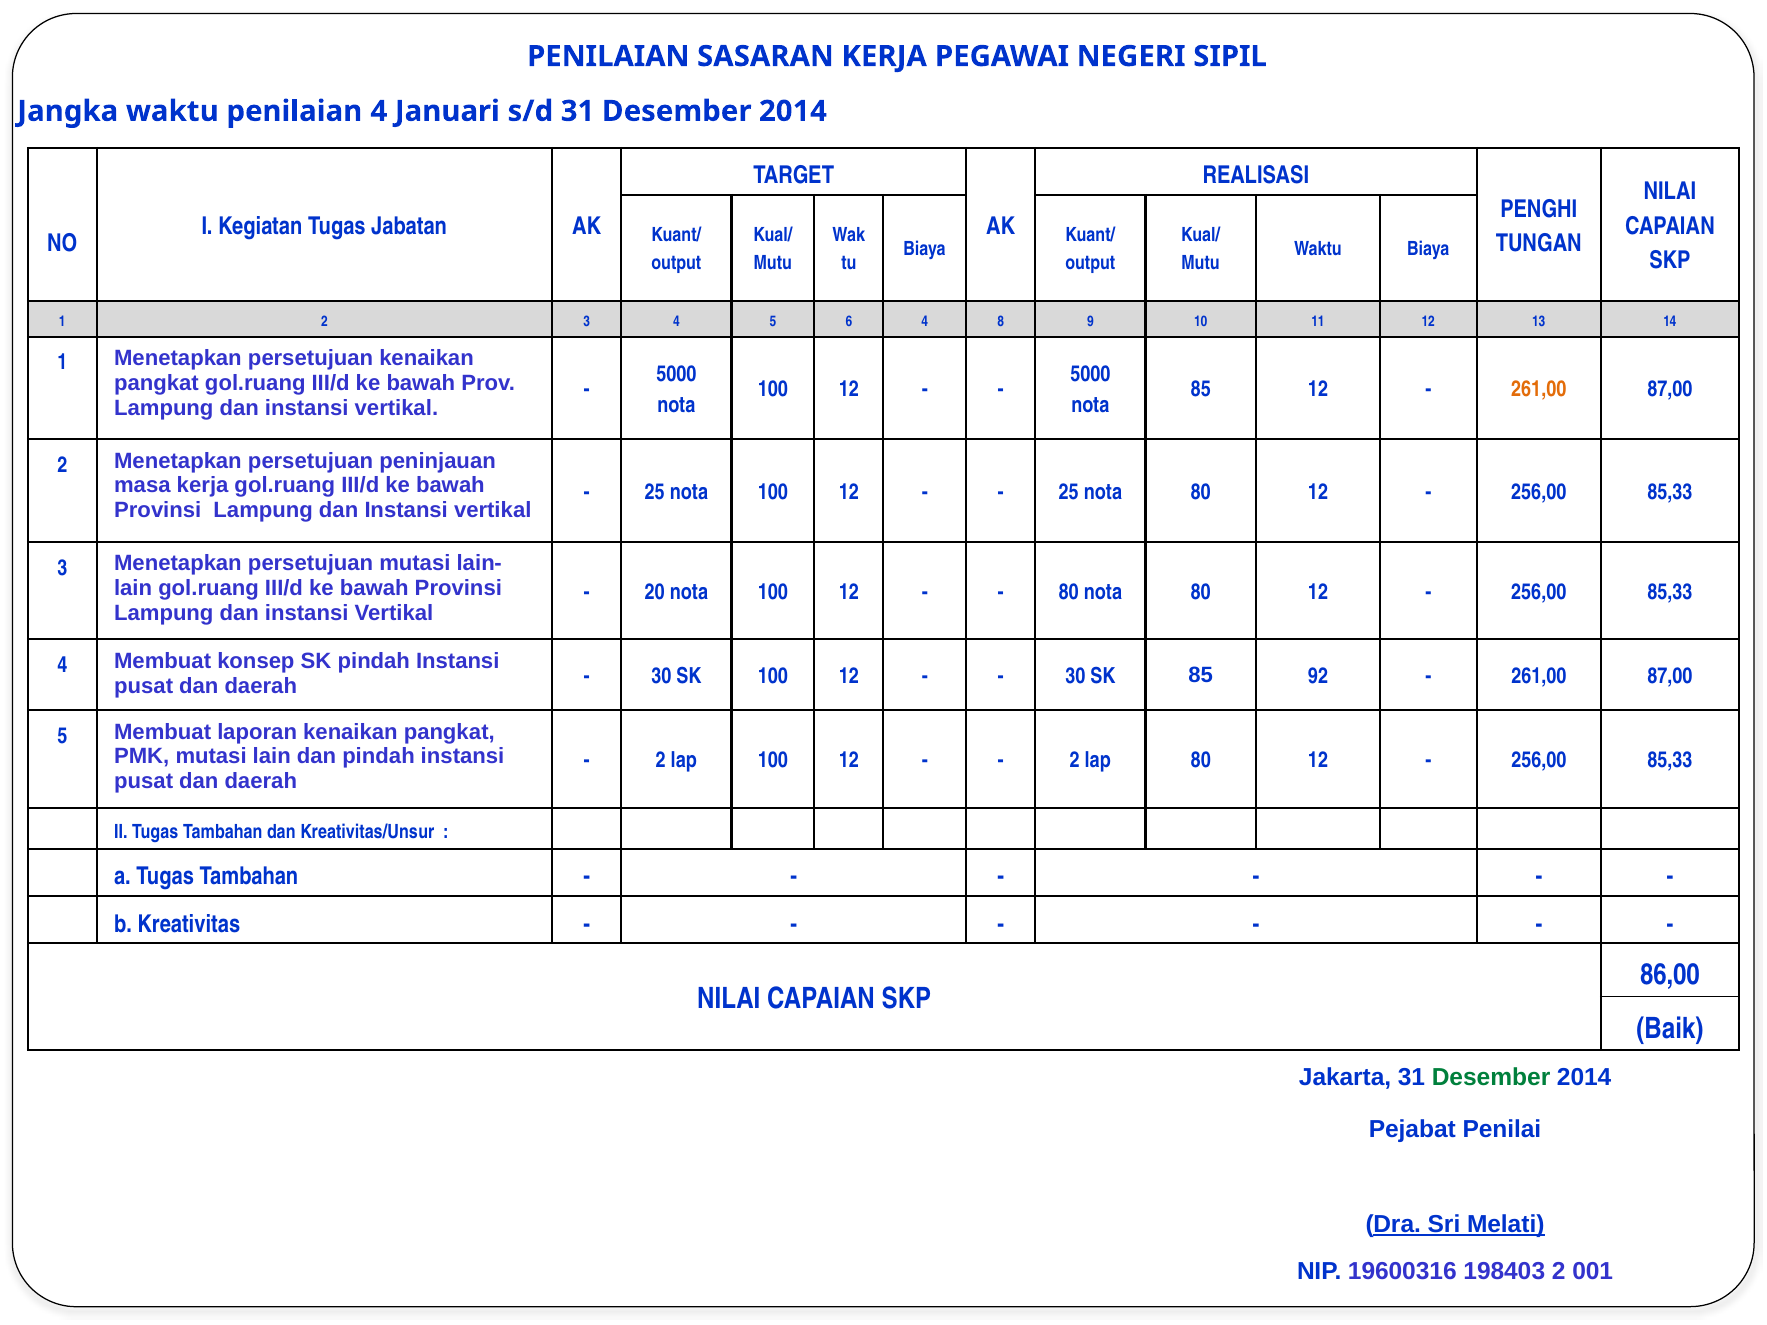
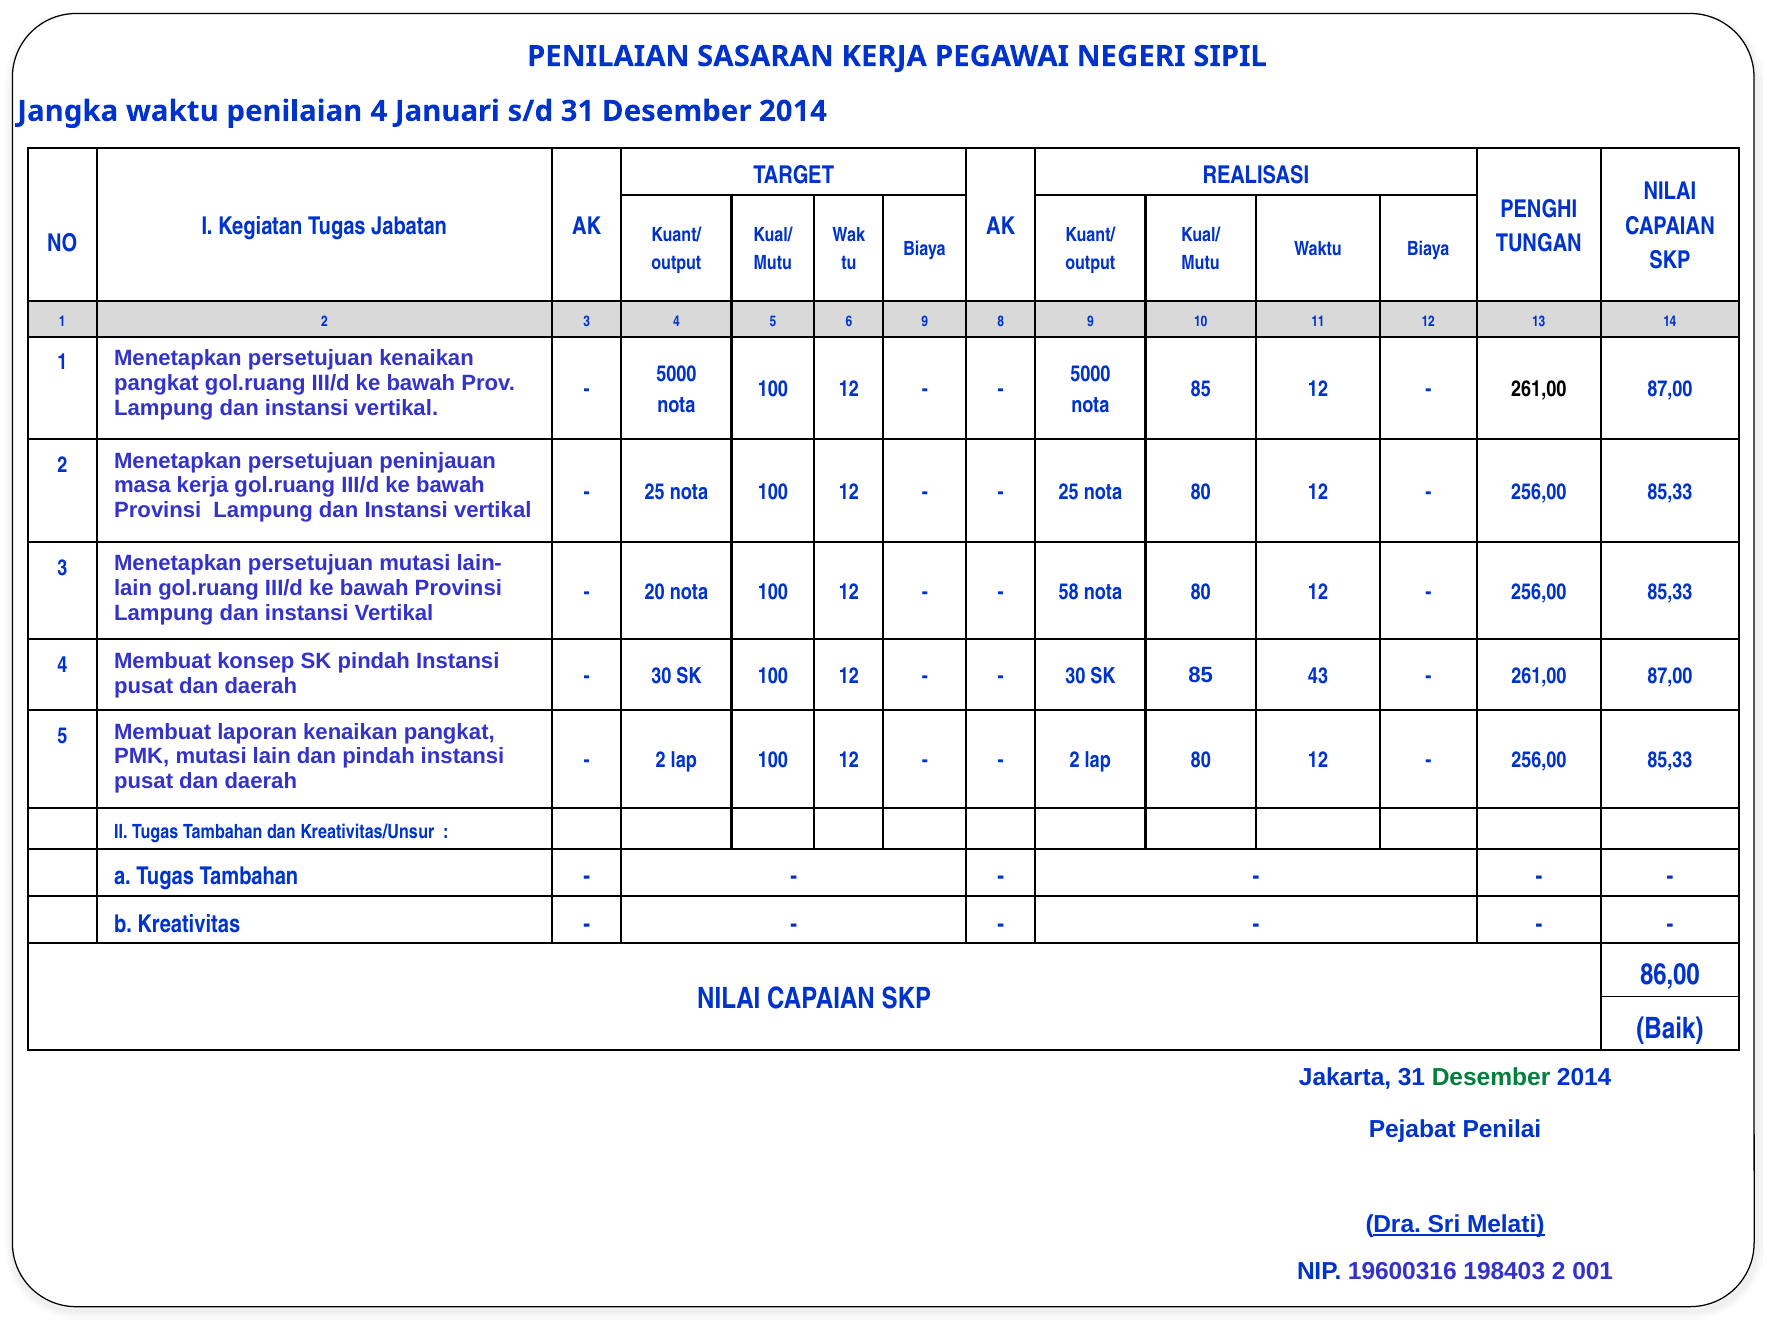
6 4: 4 -> 9
261,00 at (1539, 390) colour: orange -> black
80 at (1069, 592): 80 -> 58
92: 92 -> 43
